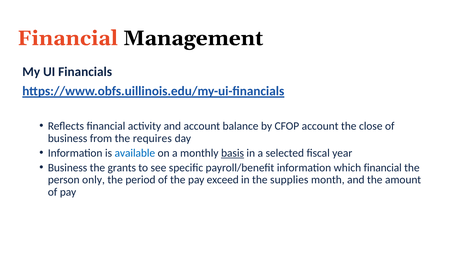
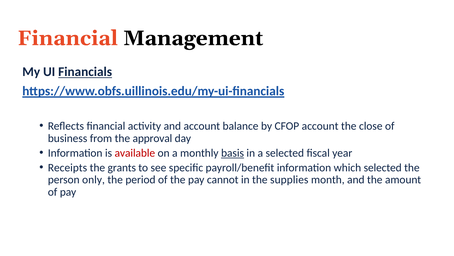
Financials underline: none -> present
requires: requires -> approval
available colour: blue -> red
Business at (68, 167): Business -> Receipts
which financial: financial -> selected
exceed: exceed -> cannot
